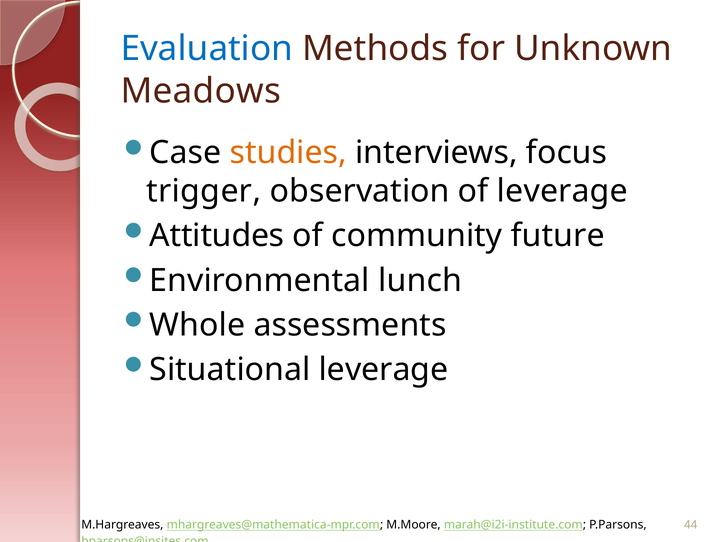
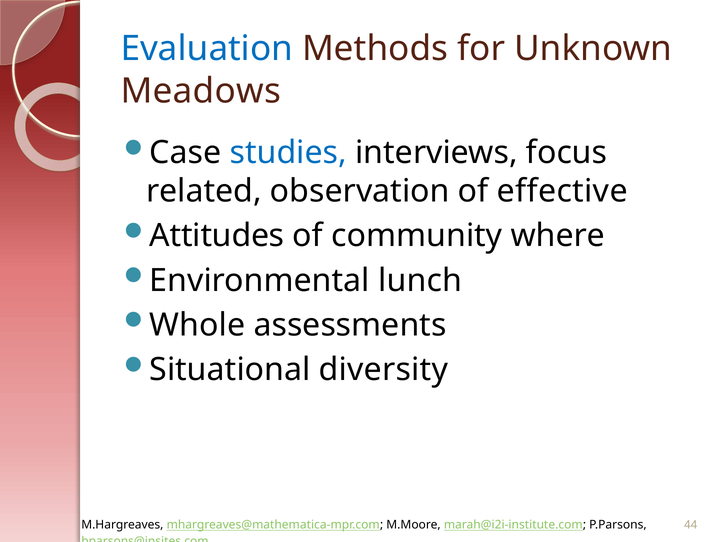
studies colour: orange -> blue
trigger: trigger -> related
of leverage: leverage -> effective
future: future -> where
Situational leverage: leverage -> diversity
